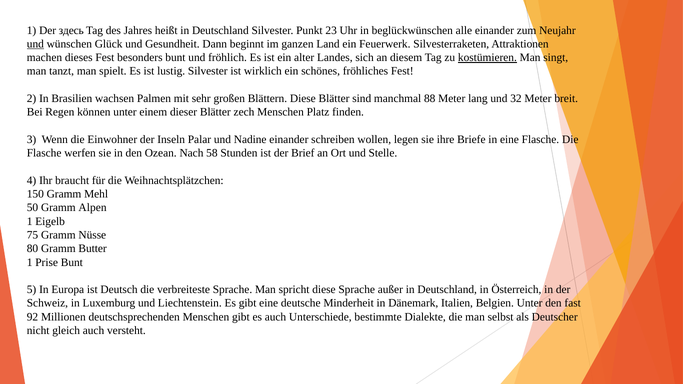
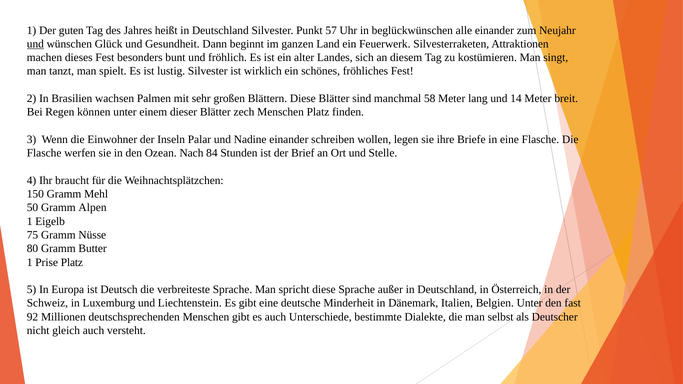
здесь: здесь -> guten
23: 23 -> 57
kostümieren underline: present -> none
88: 88 -> 58
32: 32 -> 14
58: 58 -> 84
Prise Bunt: Bunt -> Platz
